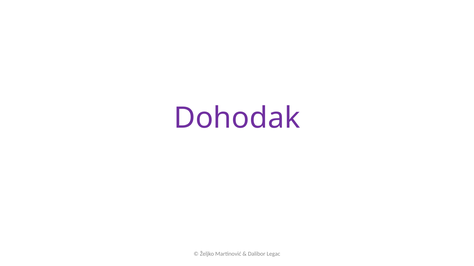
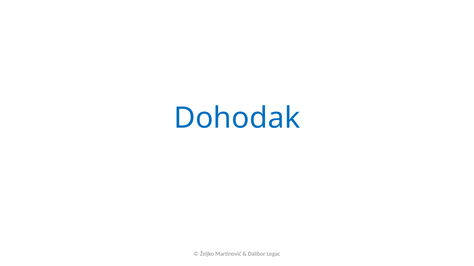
Dohodak colour: purple -> blue
